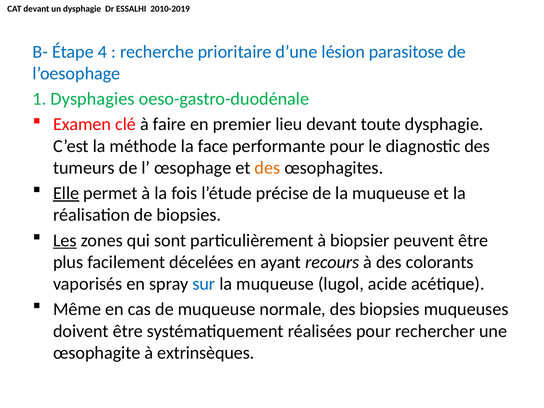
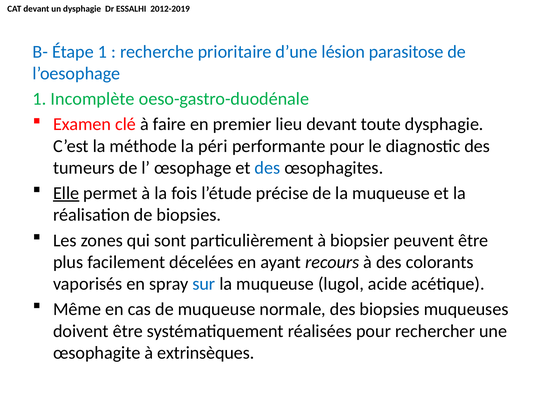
2010-2019: 2010-2019 -> 2012-2019
Étape 4: 4 -> 1
Dysphagies: Dysphagies -> Incomplète
face: face -> péri
des at (267, 168) colour: orange -> blue
Les underline: present -> none
